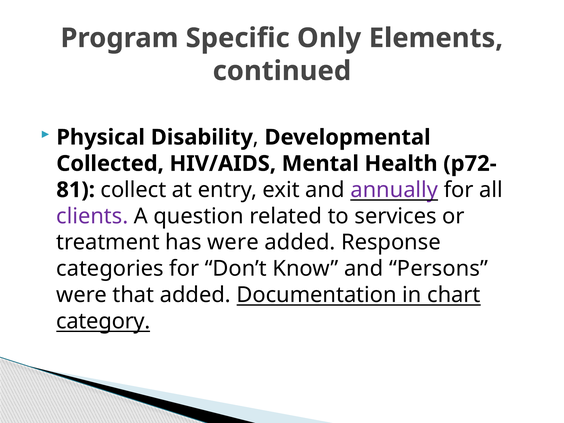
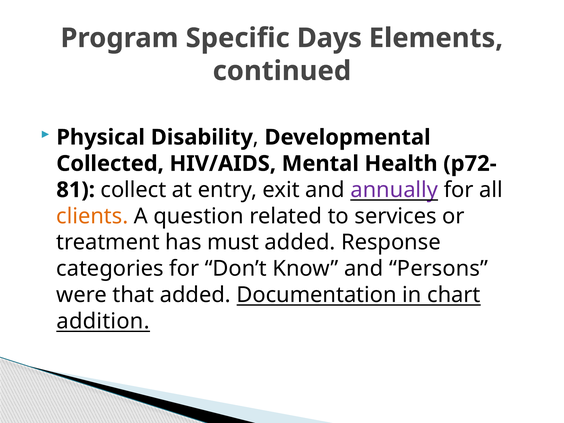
Only: Only -> Days
clients colour: purple -> orange
has were: were -> must
category: category -> addition
